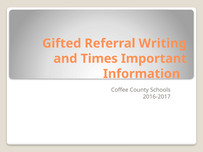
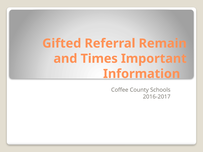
Writing: Writing -> Remain
